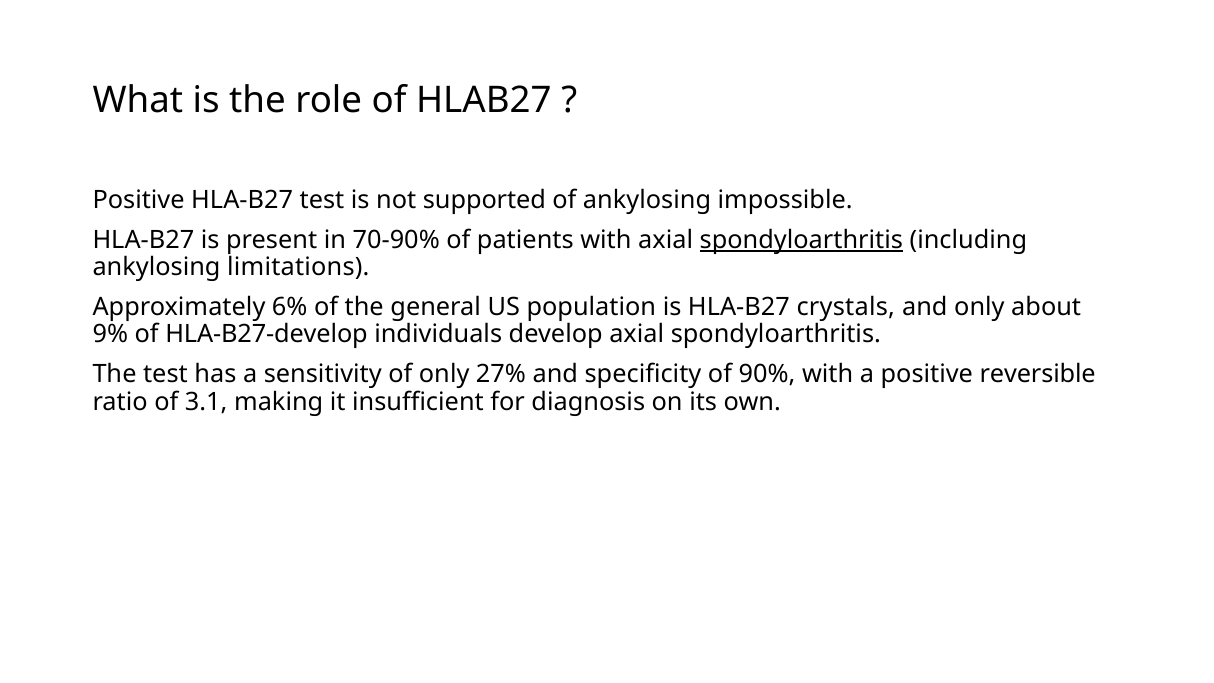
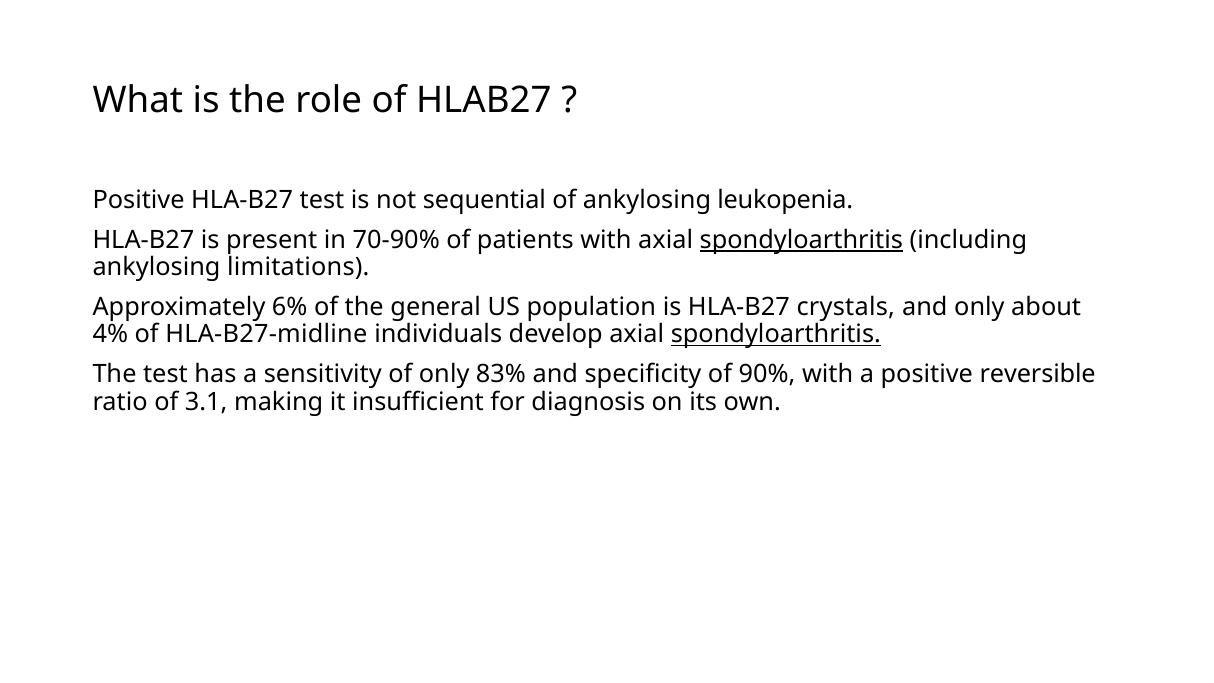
supported: supported -> sequential
impossible: impossible -> leukopenia
9%: 9% -> 4%
HLA-B27-develop: HLA-B27-develop -> HLA-B27-midline
spondyloarthritis at (776, 334) underline: none -> present
27%: 27% -> 83%
